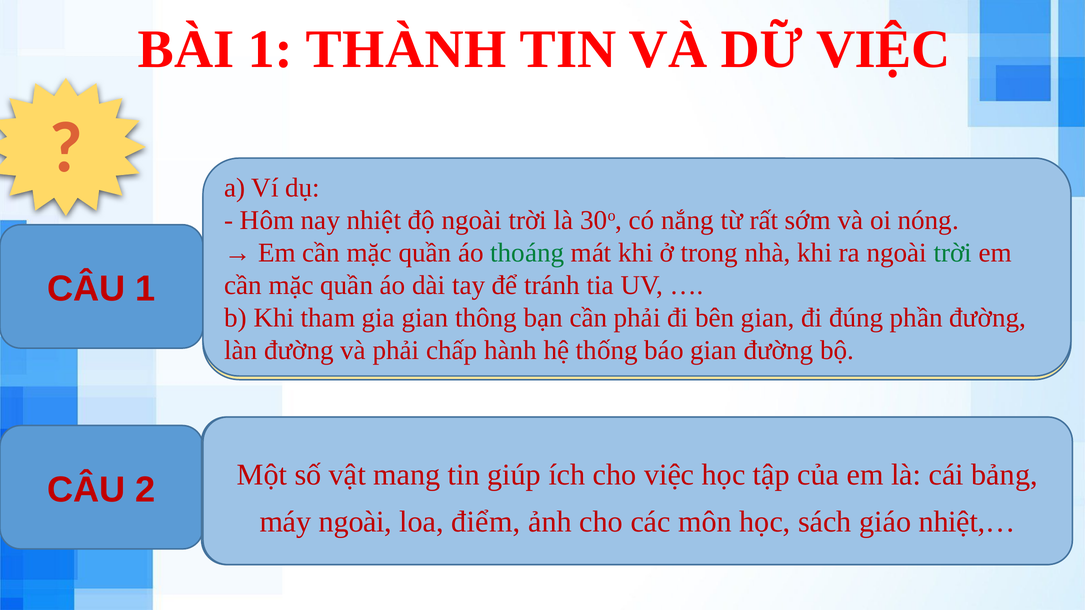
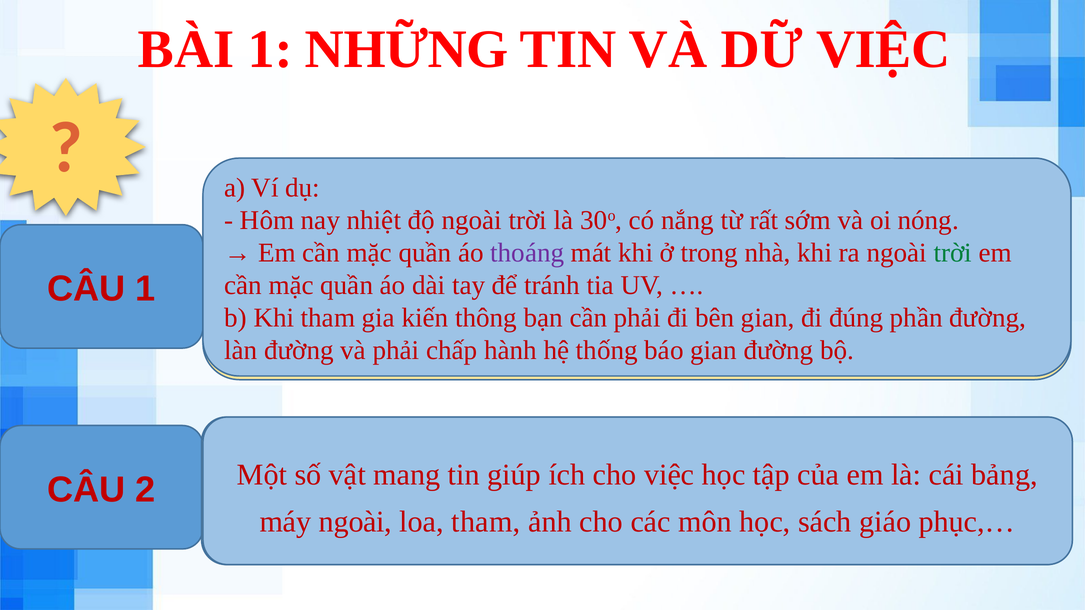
1 THÀNH: THÀNH -> NHỮNG
thoáng colour: green -> purple
gian at (425, 318): gian -> kiến
loa điểm: điểm -> tham
nhiệt,…: nhiệt,… -> phục,…
